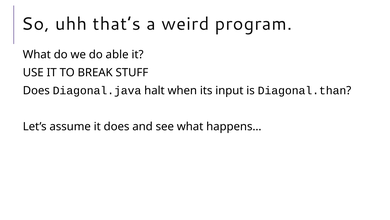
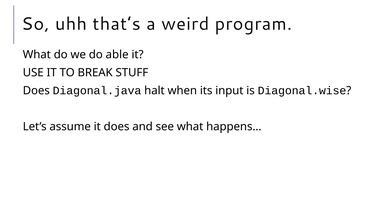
Diagonal.than: Diagonal.than -> Diagonal.wise
